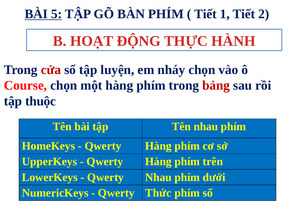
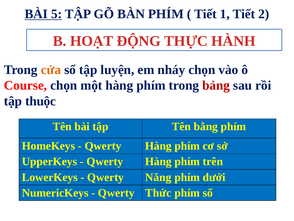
cửa colour: red -> orange
Tên nhau: nhau -> bằng
Qwerty Nhau: Nhau -> Năng
